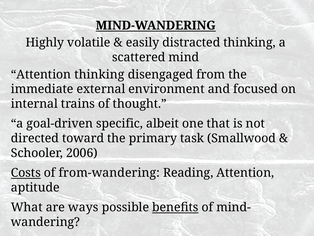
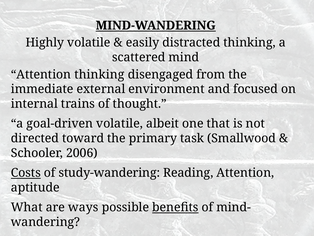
goal-driven specific: specific -> volatile
from-wandering: from-wandering -> study-wandering
